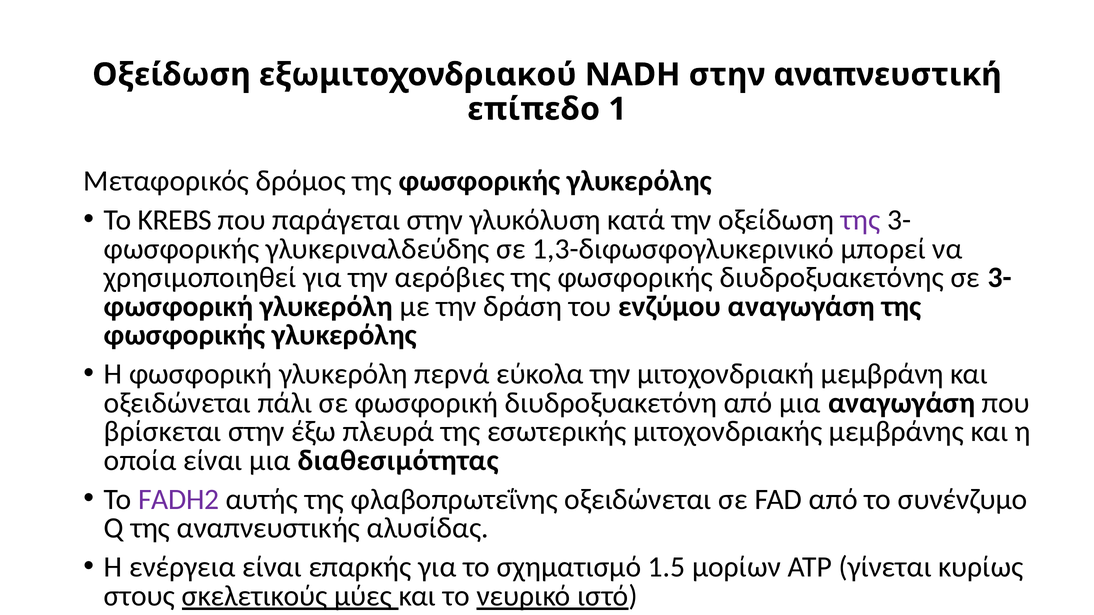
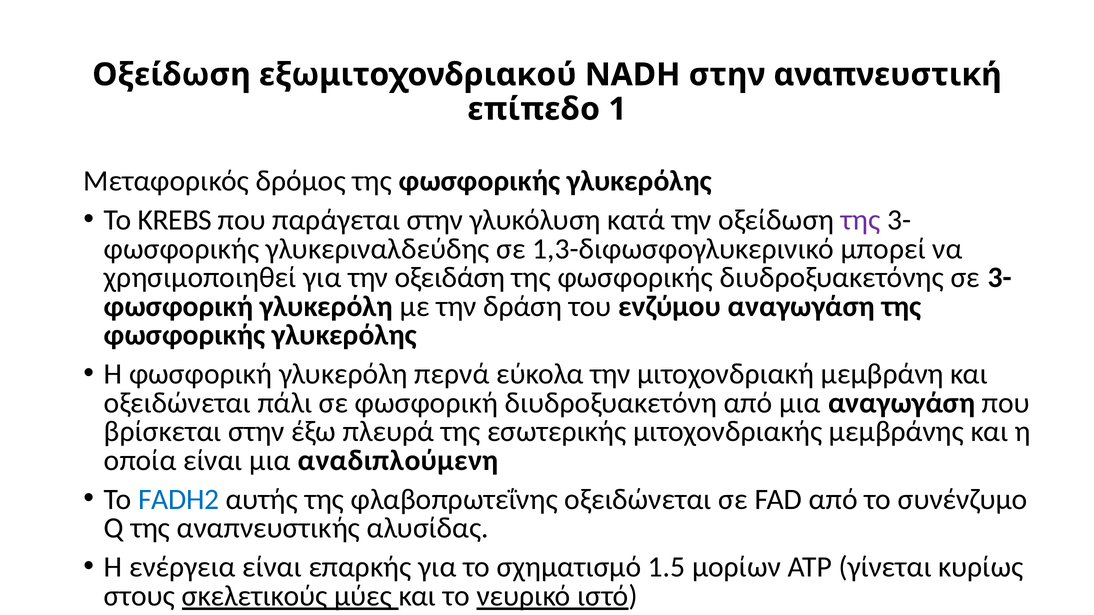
αερόβιες: αερόβιες -> οξειδάση
διαθεσιμότητας: διαθεσιμότητας -> αναδιπλούμενη
FADH2 colour: purple -> blue
